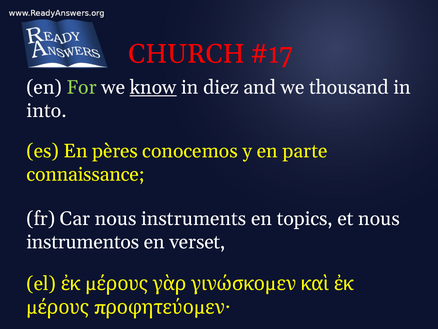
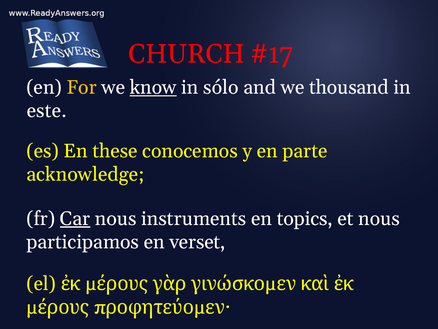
For colour: light green -> yellow
diez: diez -> sólo
into: into -> este
pères: pères -> these
connaissance: connaissance -> acknowledge
Car underline: none -> present
instrumentos: instrumentos -> participamos
